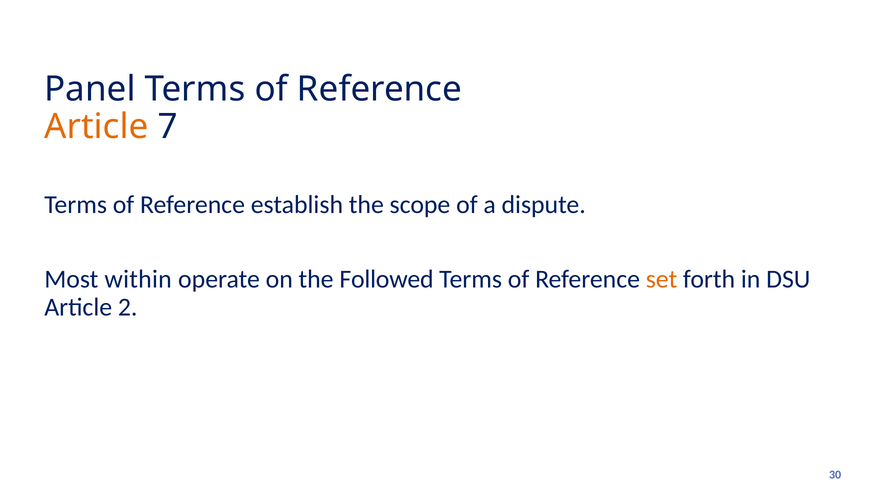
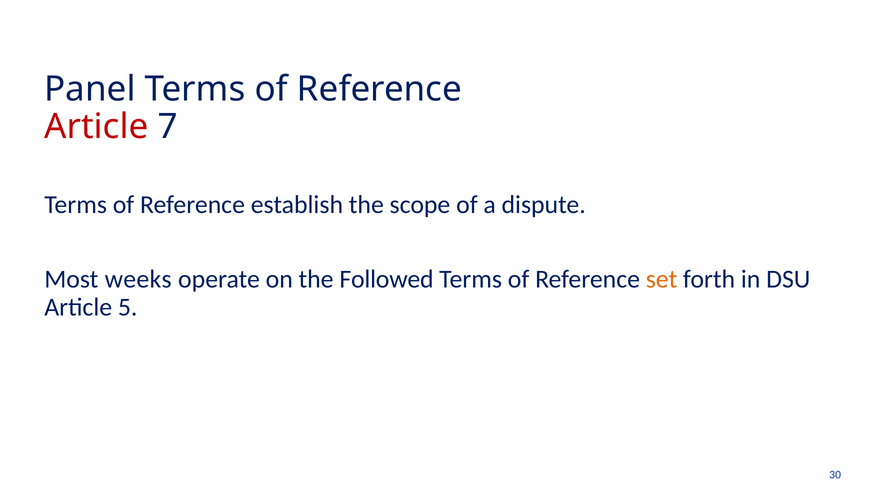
Article at (96, 127) colour: orange -> red
within: within -> weeks
2: 2 -> 5
